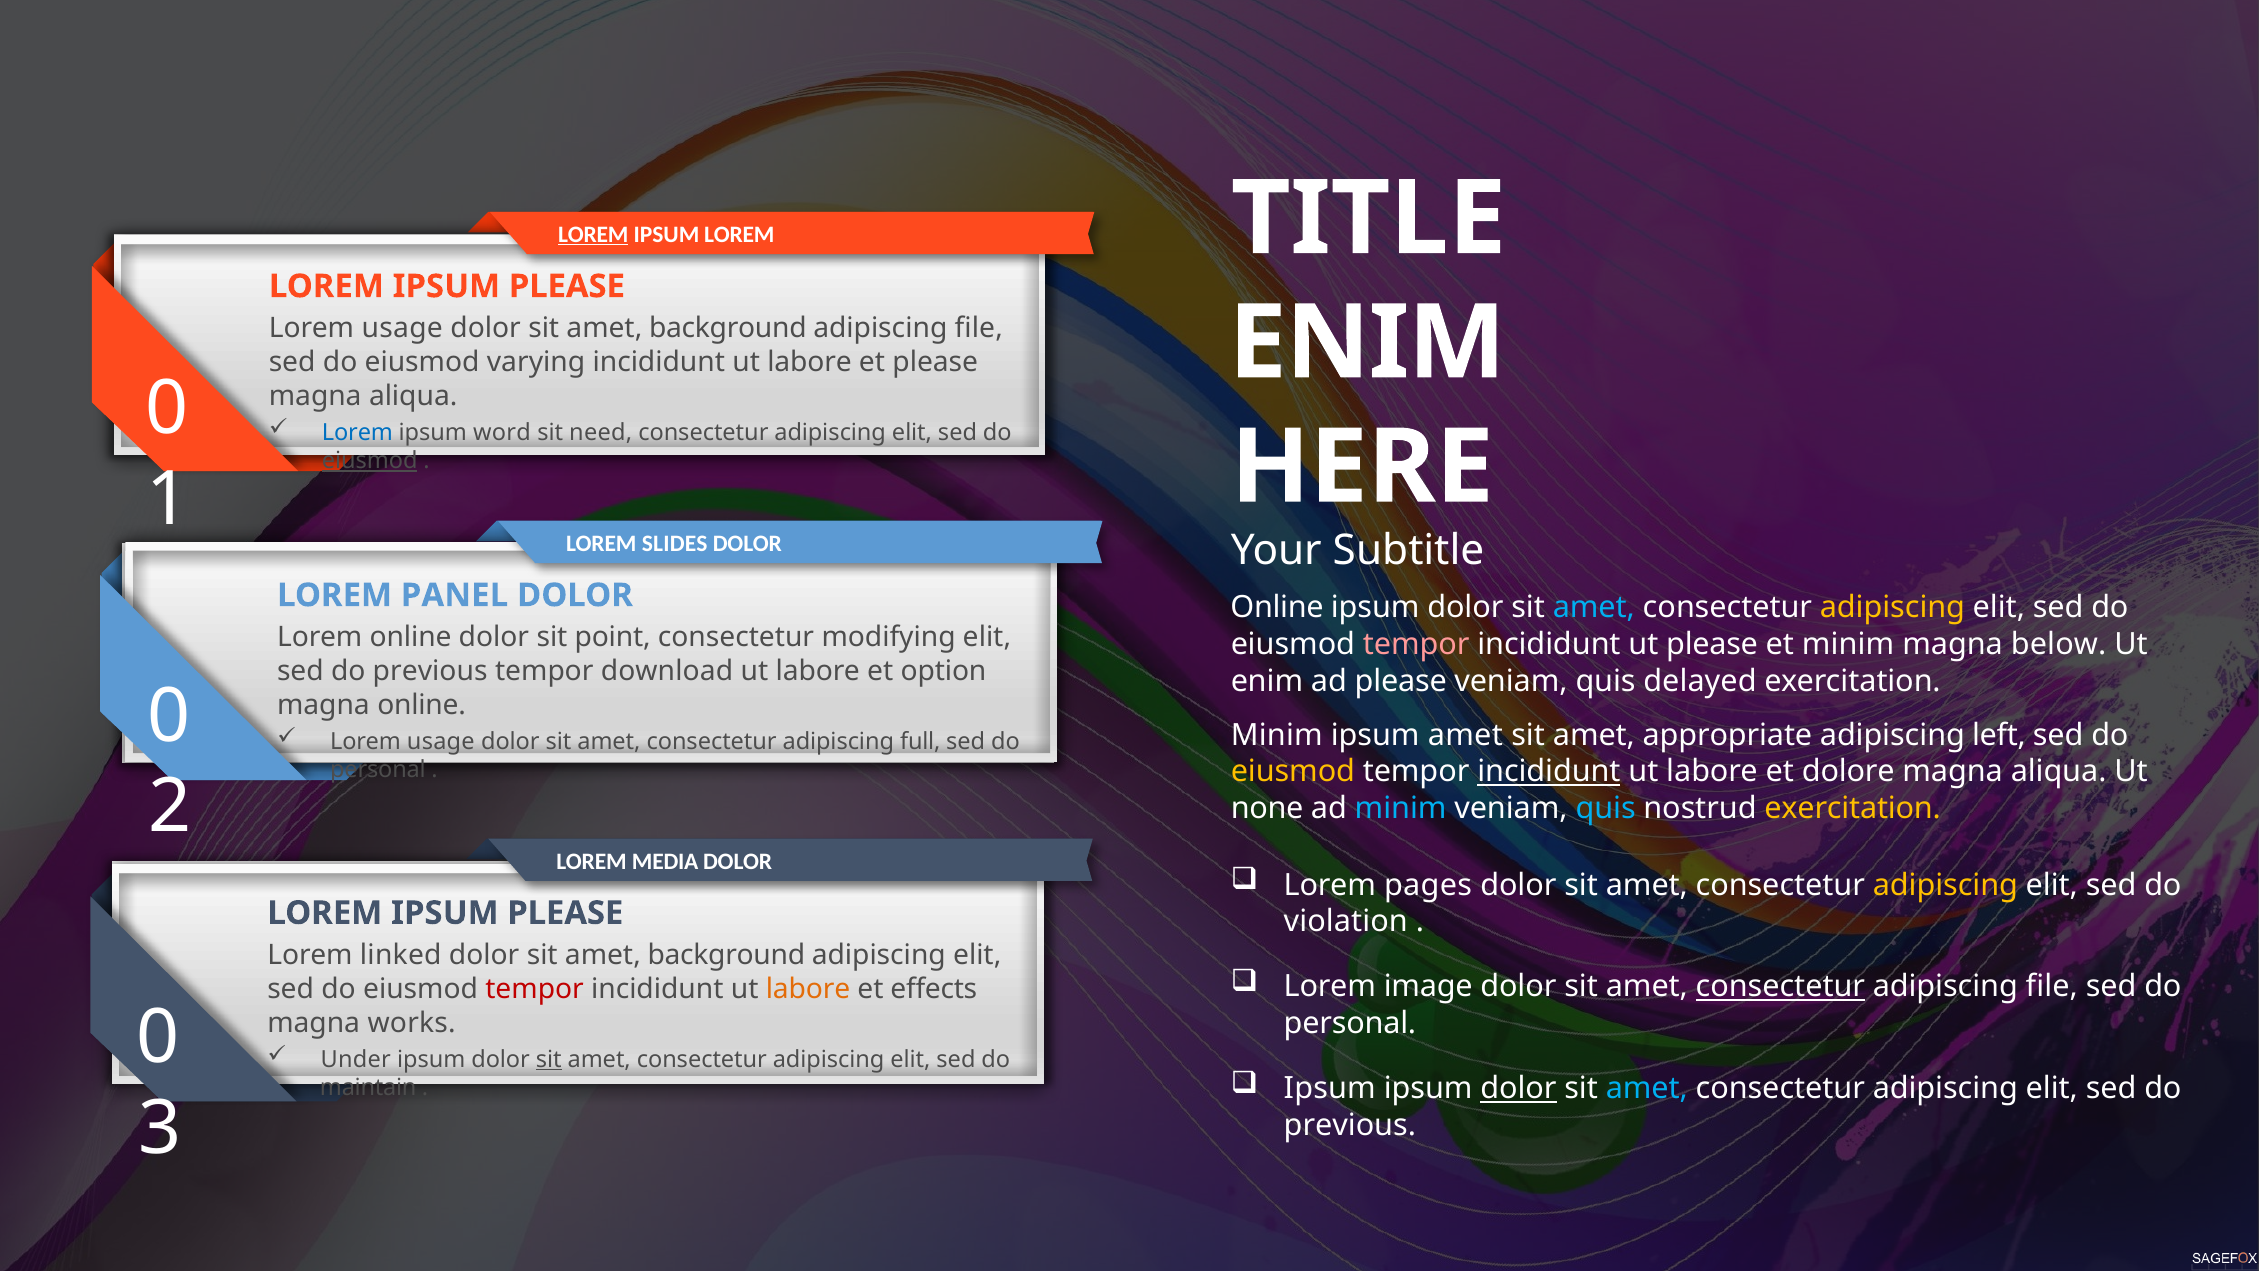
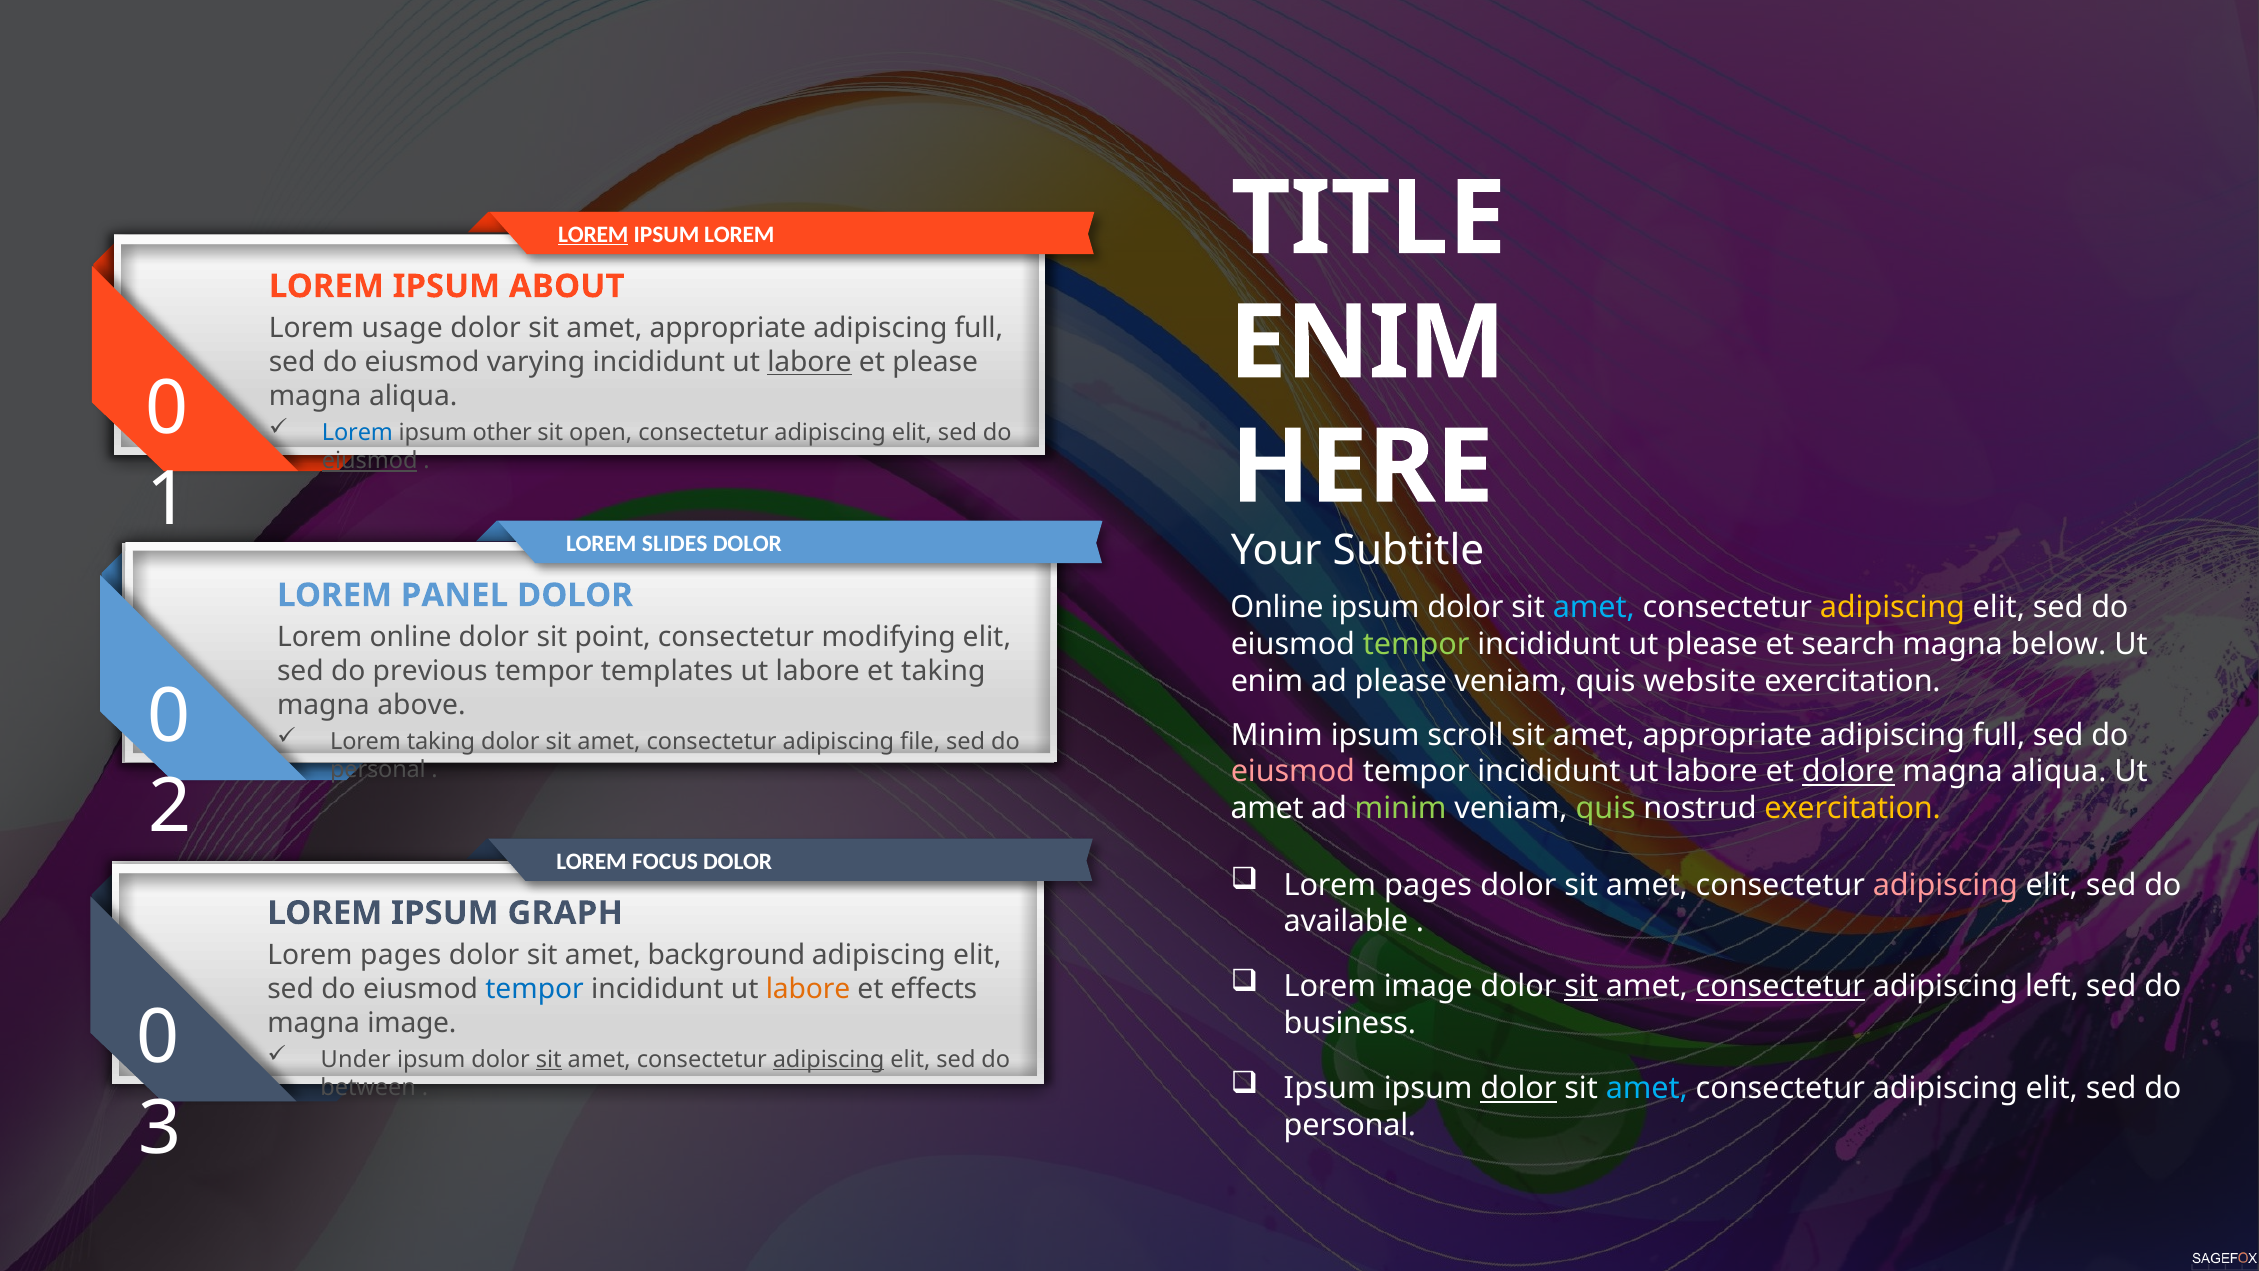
PLEASE at (567, 286): PLEASE -> ABOUT
background at (728, 328): background -> appropriate
file at (979, 328): file -> full
labore at (810, 362) underline: none -> present
word: word -> other
need: need -> open
tempor at (1416, 644) colour: pink -> light green
et minim: minim -> search
download: download -> templates
et option: option -> taking
delayed: delayed -> website
online at (422, 705): online -> above
ipsum amet: amet -> scroll
left at (1999, 735): left -> full
usage at (441, 741): usage -> taking
full: full -> file
eiusmod at (1293, 772) colour: yellow -> pink
incididunt at (1549, 772) underline: present -> none
dolore underline: none -> present
none at (1267, 808): none -> amet
minim at (1401, 808) colour: light blue -> light green
quis at (1606, 808) colour: light blue -> light green
MEDIA: MEDIA -> FOCUS
adipiscing at (1945, 885) colour: yellow -> pink
PLEASE at (565, 913): PLEASE -> GRAPH
violation: violation -> available
linked at (401, 955): linked -> pages
sit at (1581, 986) underline: none -> present
file at (2052, 986): file -> left
tempor at (535, 989) colour: red -> blue
works at (412, 1023): works -> image
personal at (1350, 1023): personal -> business
adipiscing at (829, 1059) underline: none -> present
maintain: maintain -> between
previous at (1350, 1125): previous -> personal
